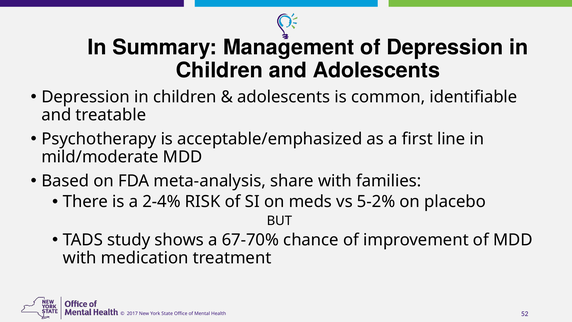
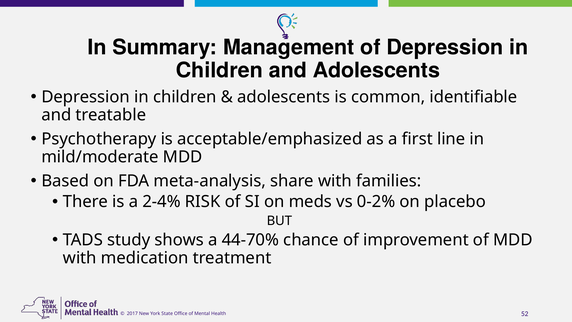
5-2%: 5-2% -> 0-2%
67-70%: 67-70% -> 44-70%
